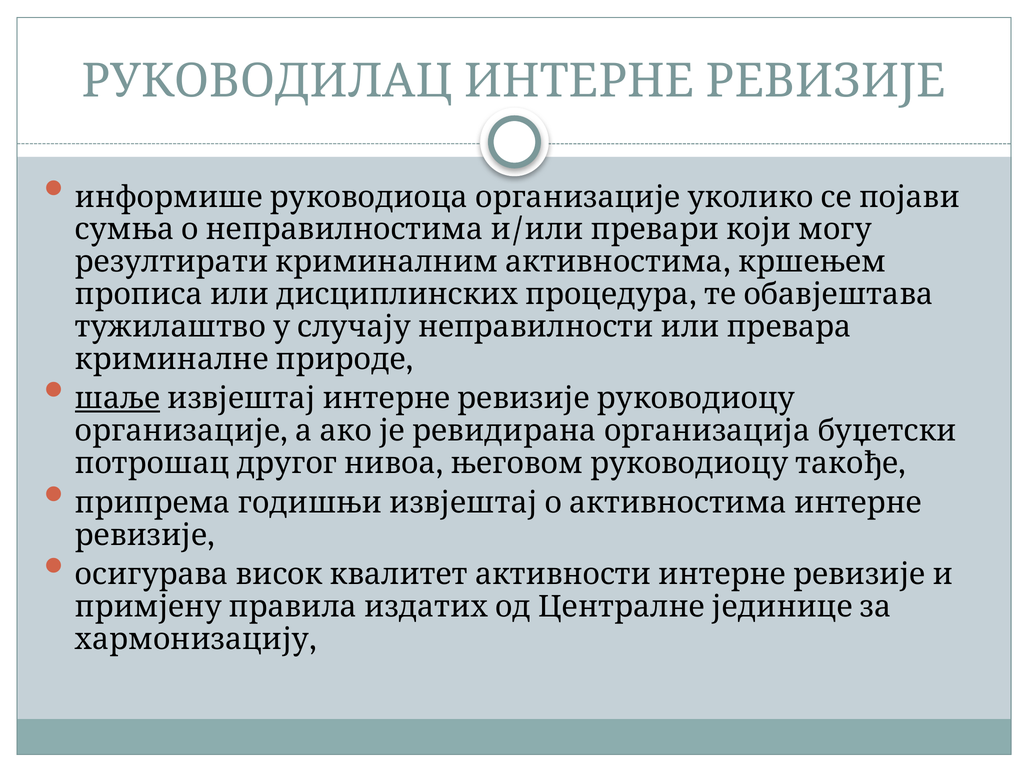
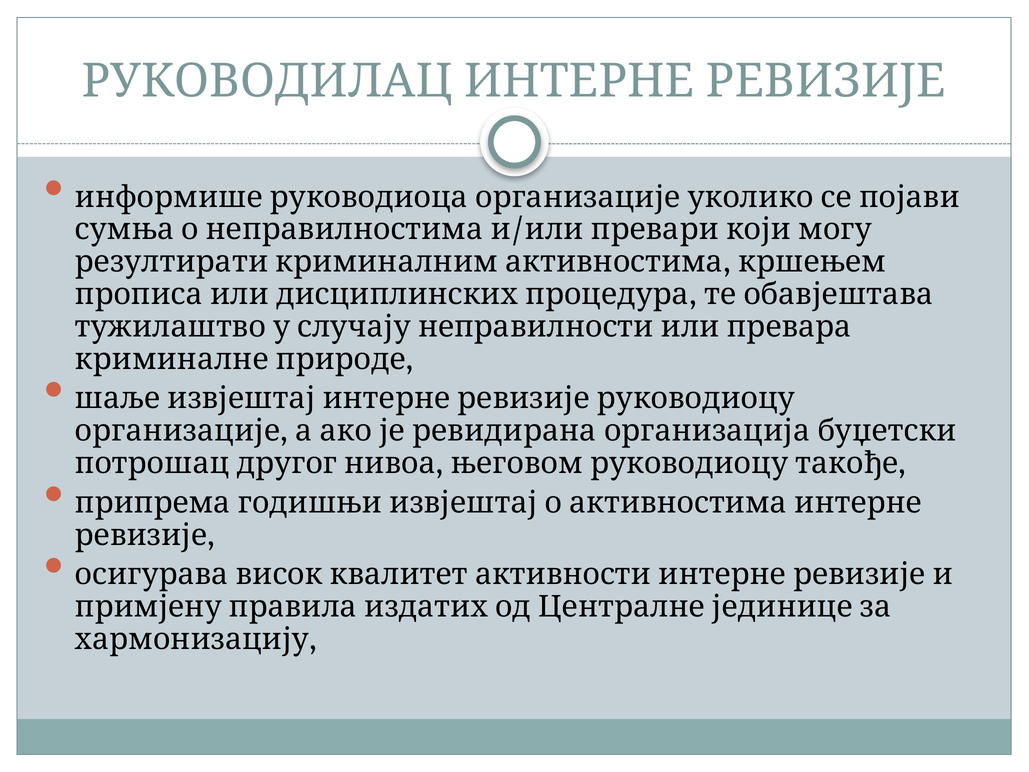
шаље underline: present -> none
